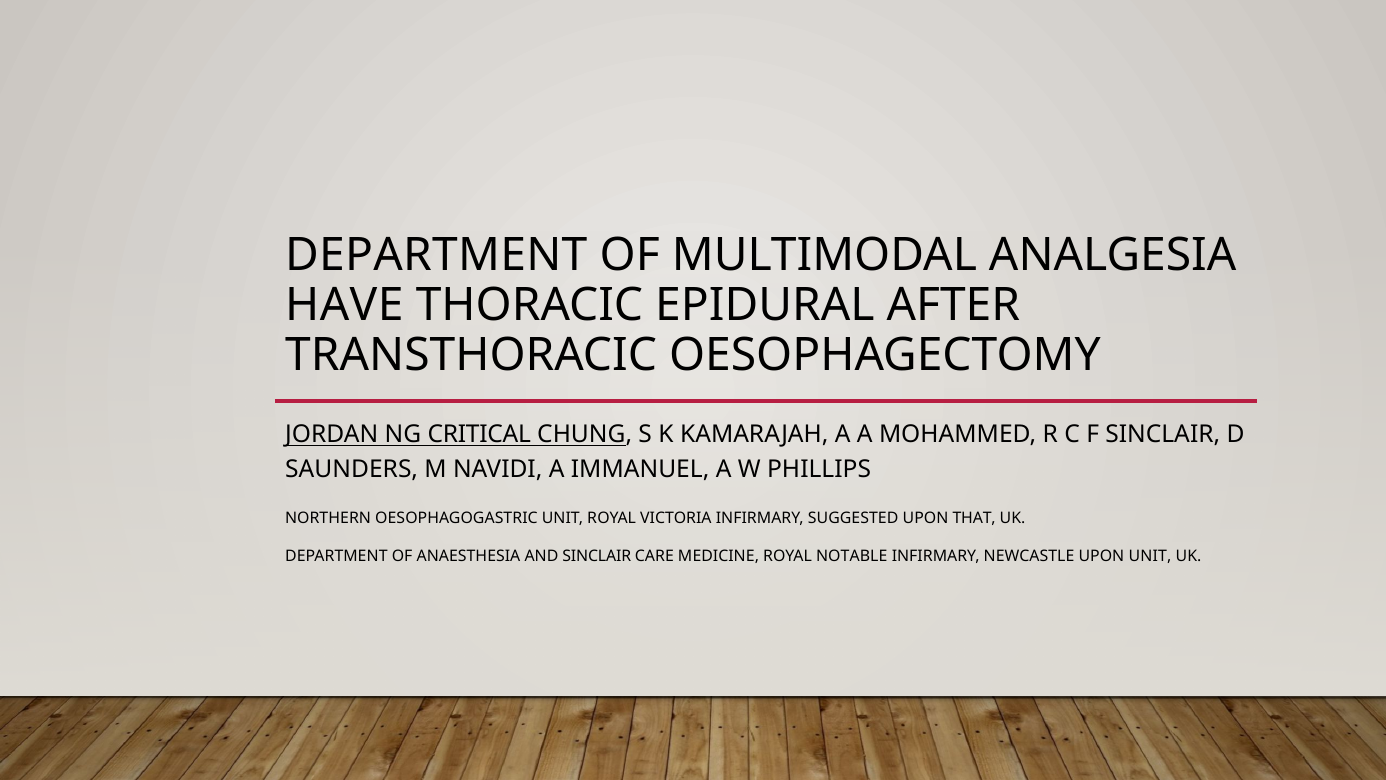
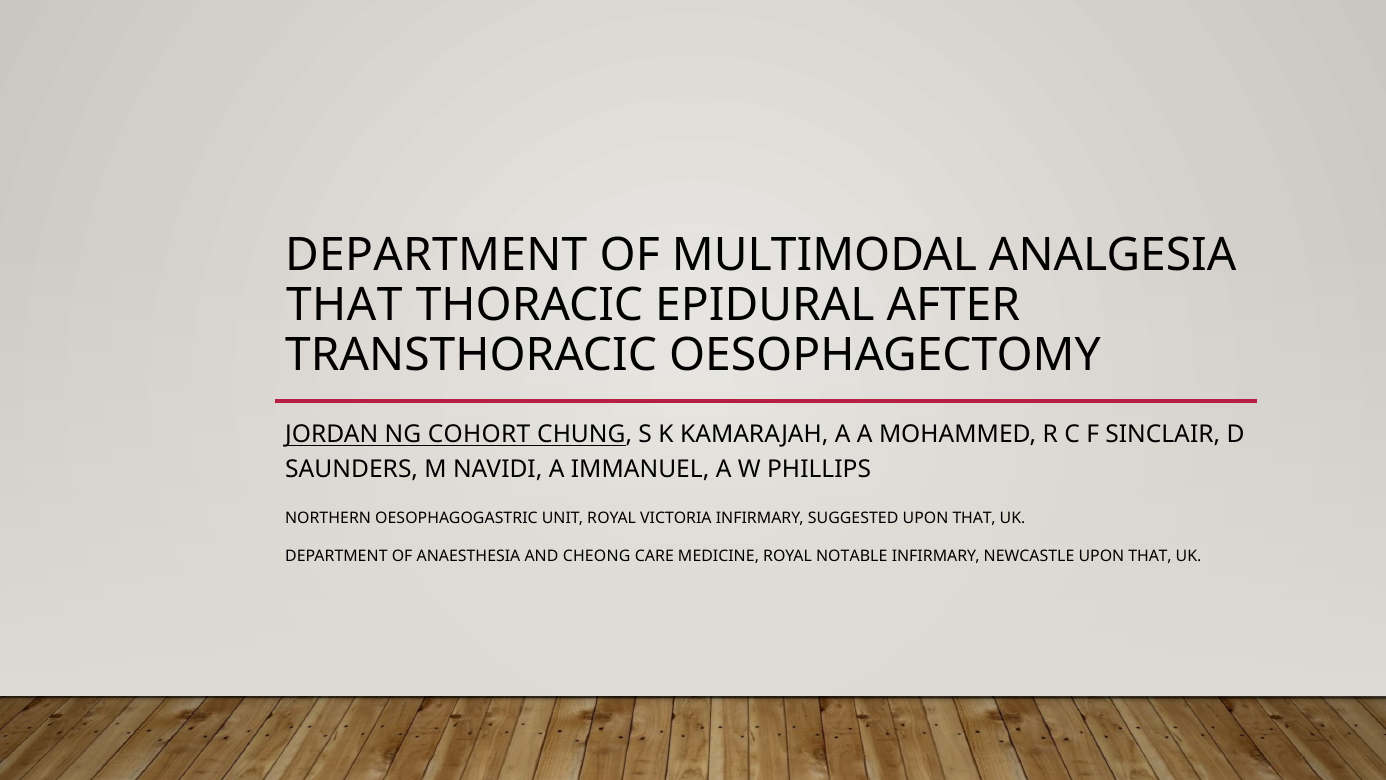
HAVE at (344, 305): HAVE -> THAT
CRITICAL: CRITICAL -> COHORT
AND SINCLAIR: SINCLAIR -> CHEONG
NEWCASTLE UPON UNIT: UNIT -> THAT
